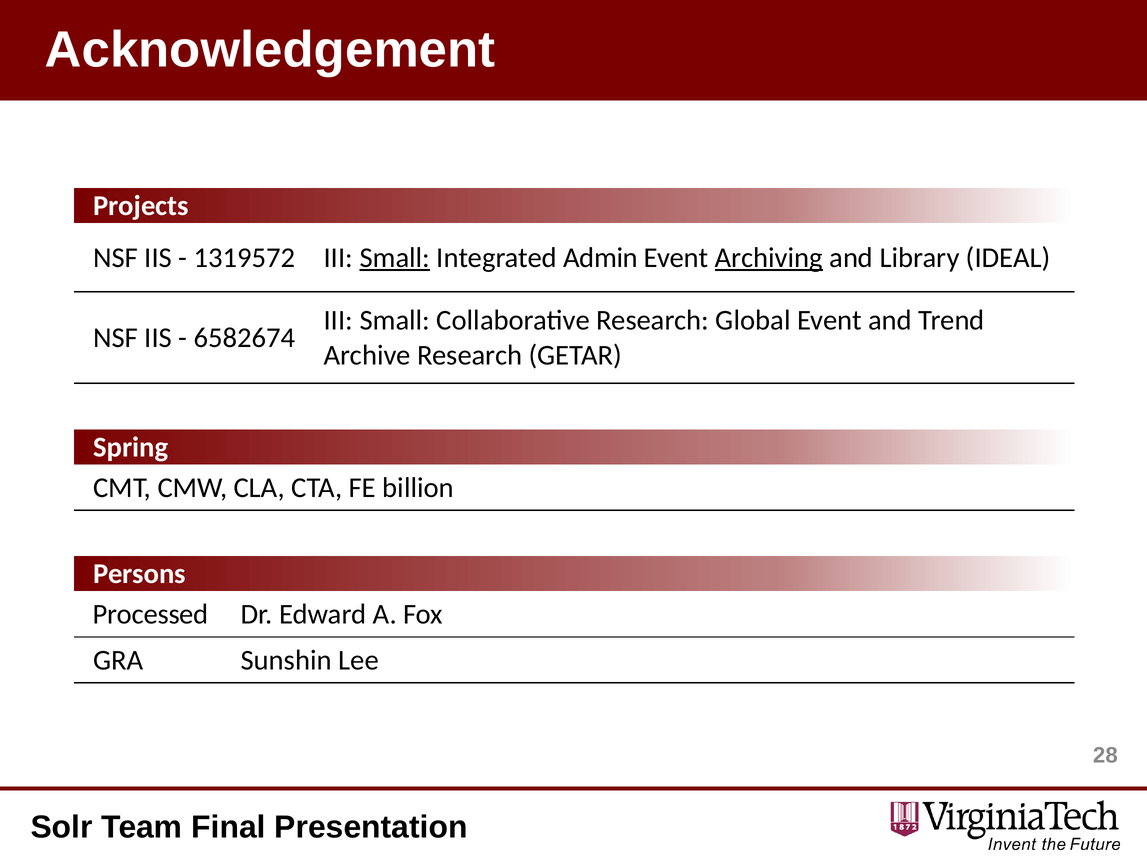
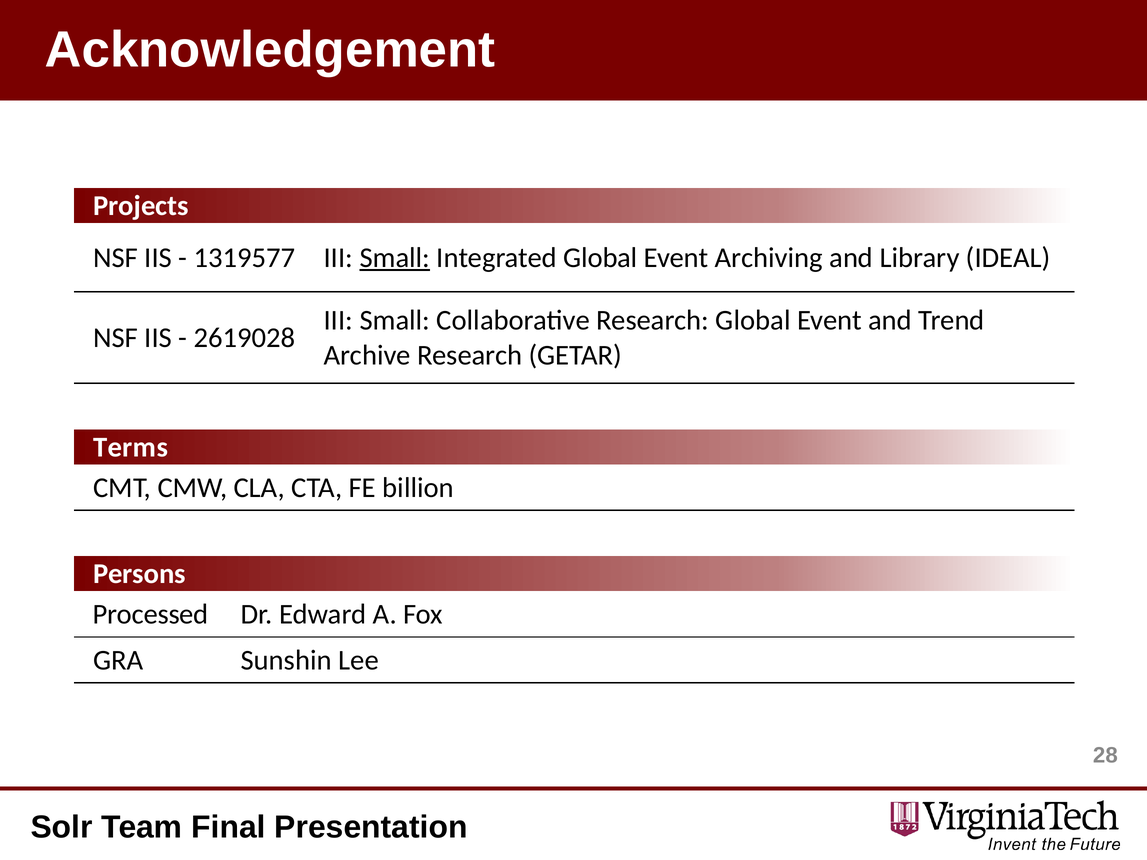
1319572: 1319572 -> 1319577
Integrated Admin: Admin -> Global
Archiving underline: present -> none
6582674: 6582674 -> 2619028
Spring: Spring -> Terms
